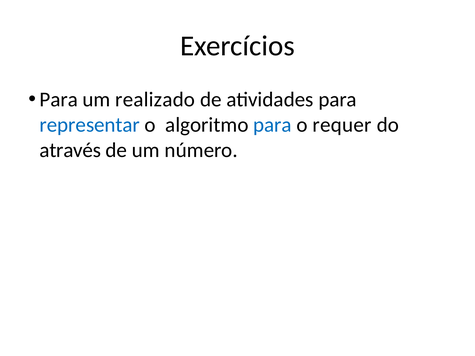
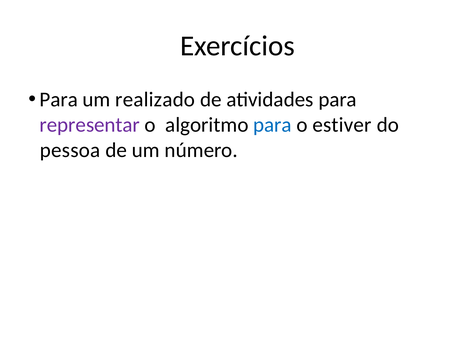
representar colour: blue -> purple
requer: requer -> estiver
através: através -> pessoa
